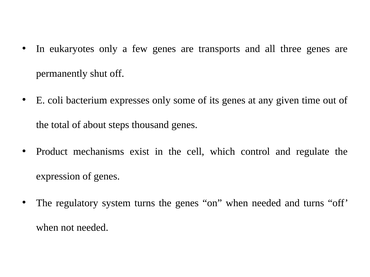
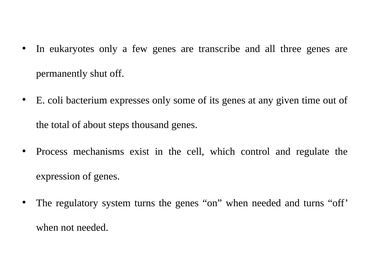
transports: transports -> transcribe
Product: Product -> Process
